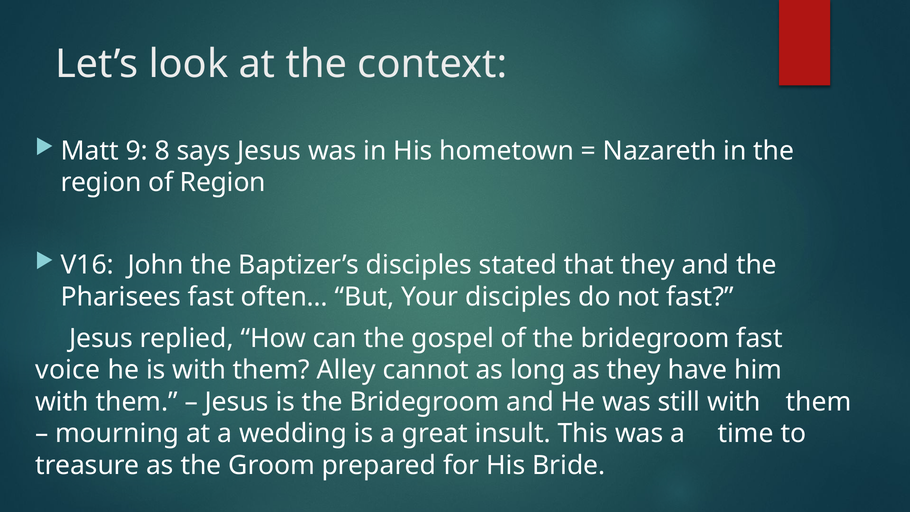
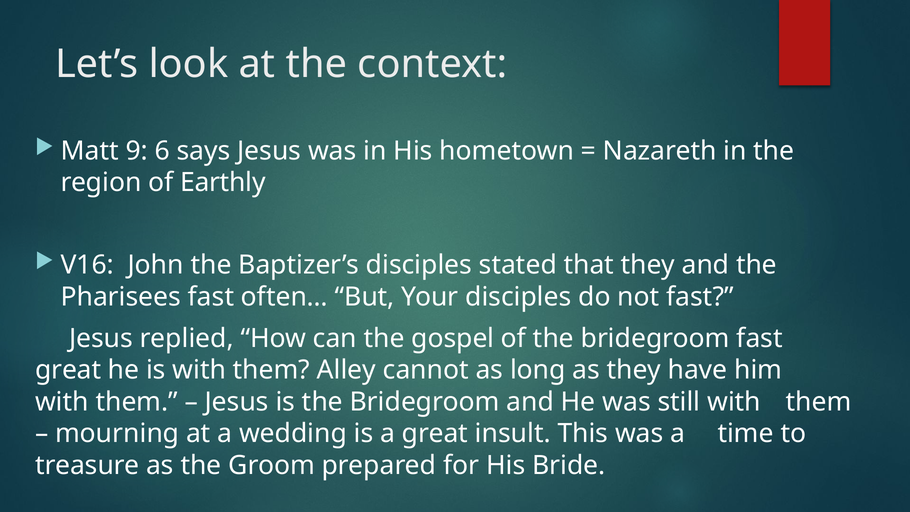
8: 8 -> 6
of Region: Region -> Earthly
voice at (68, 370): voice -> great
